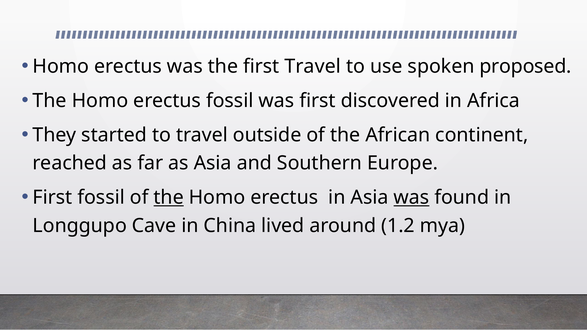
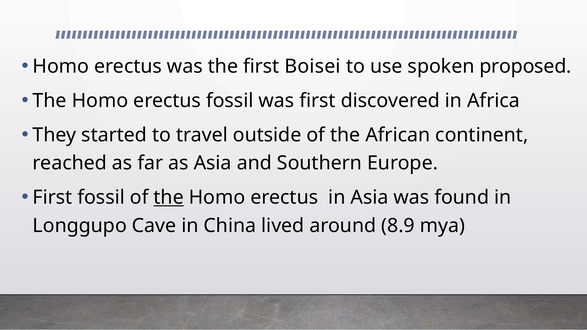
first Travel: Travel -> Boisei
was at (411, 198) underline: present -> none
1.2: 1.2 -> 8.9
